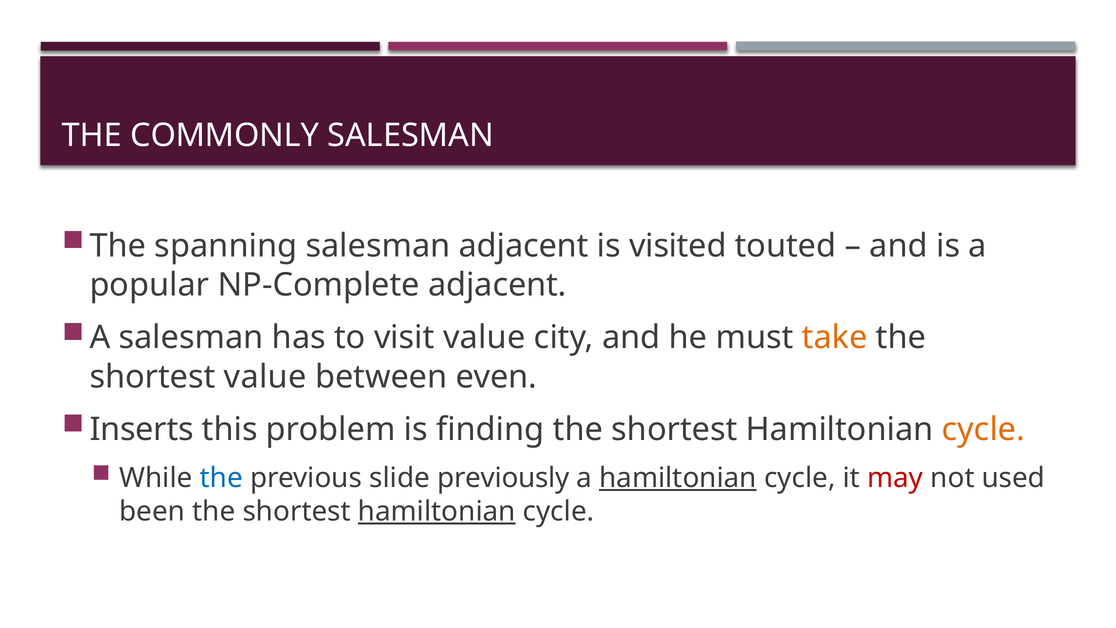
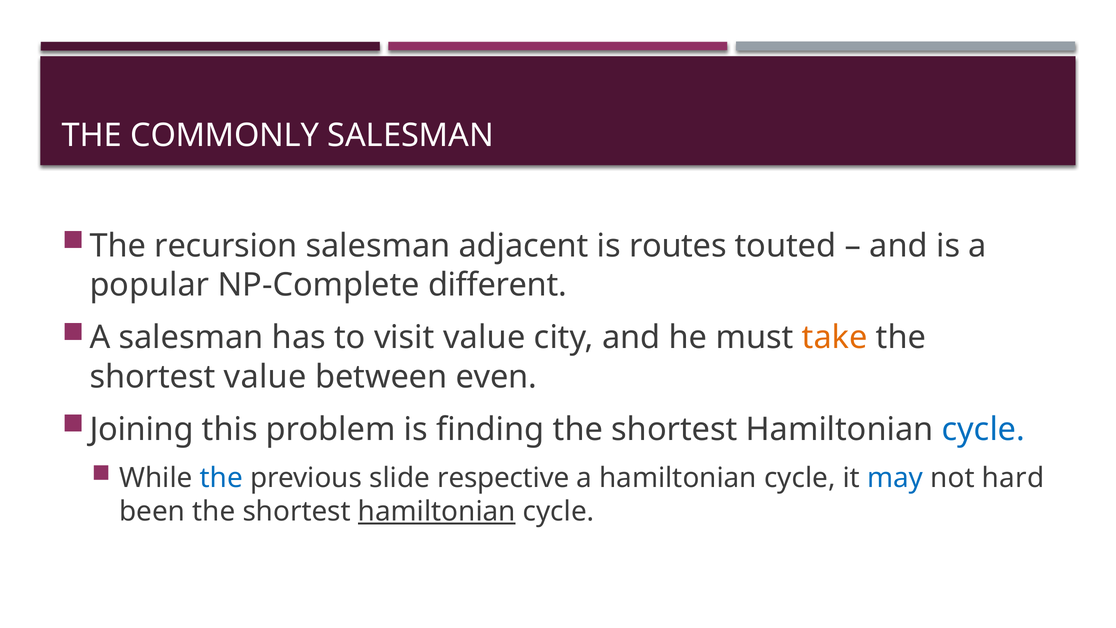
spanning: spanning -> recursion
visited: visited -> routes
NP-Complete adjacent: adjacent -> different
Inserts: Inserts -> Joining
cycle at (983, 429) colour: orange -> blue
previously: previously -> respective
hamiltonian at (678, 478) underline: present -> none
may colour: red -> blue
used: used -> hard
